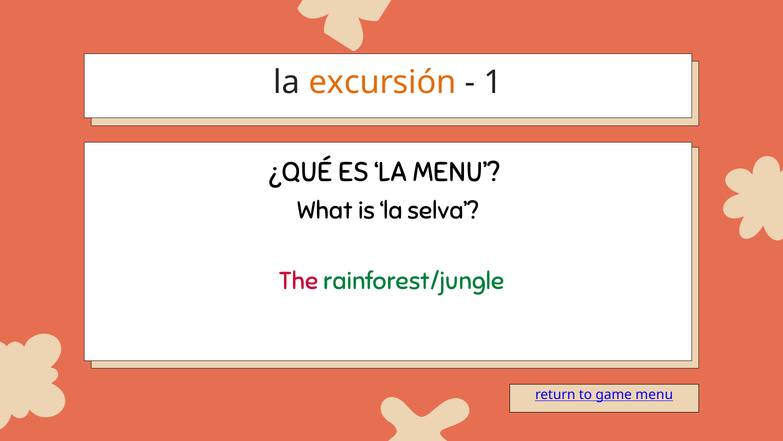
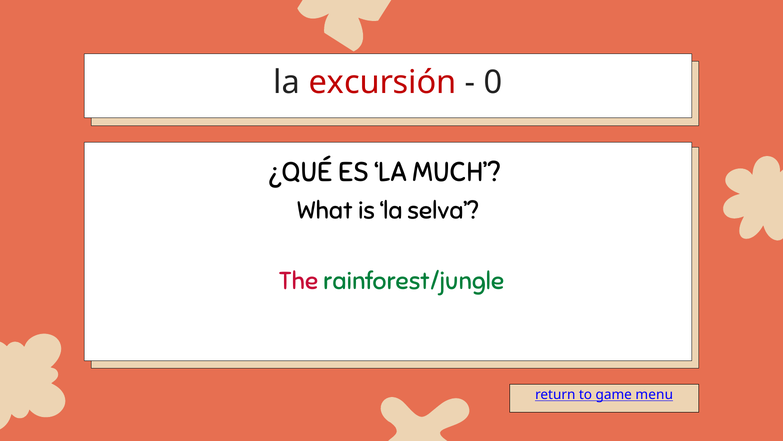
excursión colour: orange -> red
1: 1 -> 0
LA MENU: MENU -> MUCH
